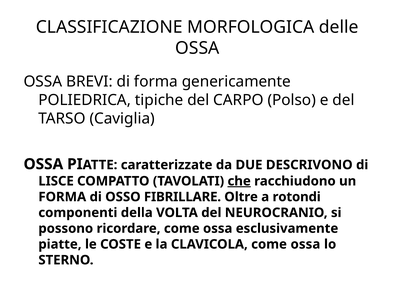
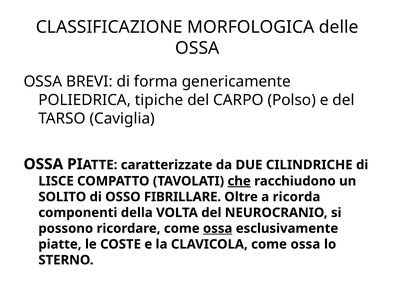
DESCRIVONO: DESCRIVONO -> CILINDRICHE
FORMA at (62, 197): FORMA -> SOLITO
rotondi: rotondi -> ricorda
ossa at (218, 229) underline: none -> present
